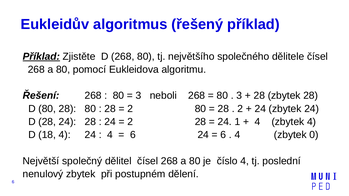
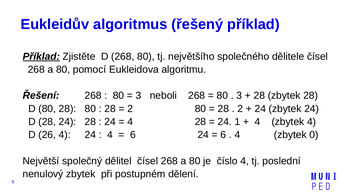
2 at (130, 122): 2 -> 4
18: 18 -> 26
